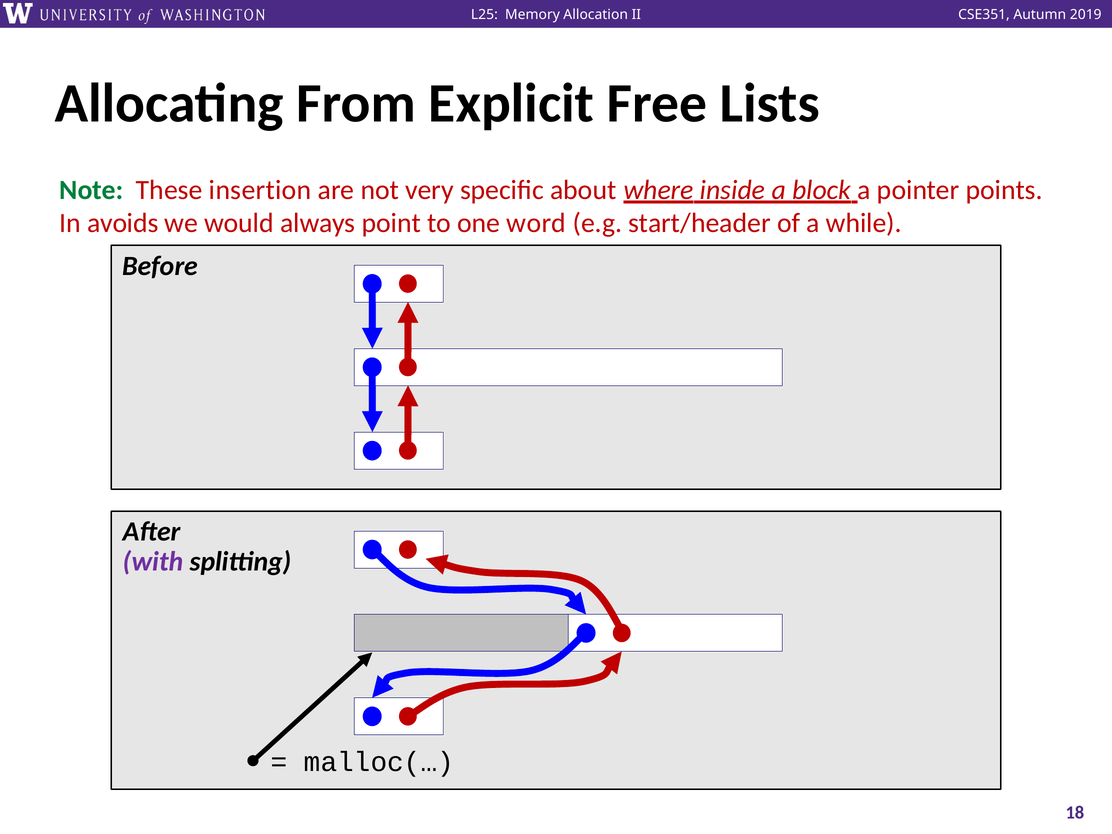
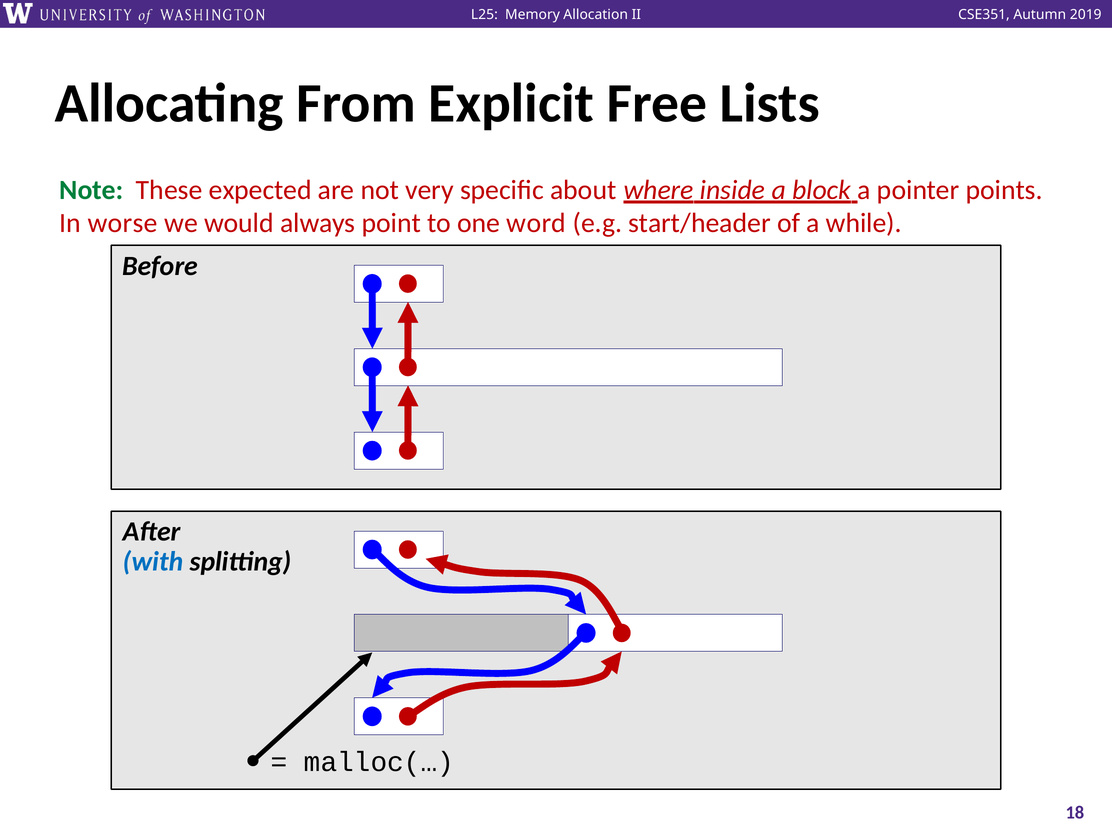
insertion: insertion -> expected
avoids: avoids -> worse
with colour: purple -> blue
